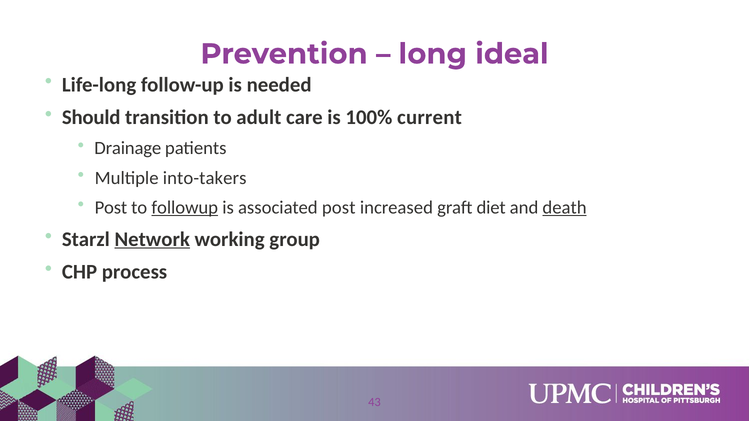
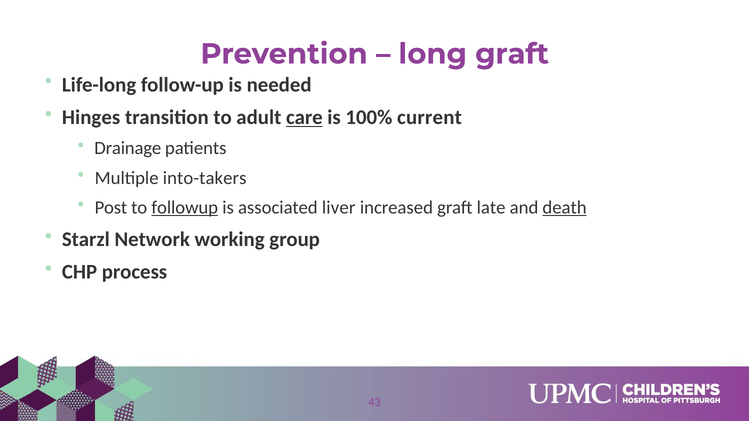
long ideal: ideal -> graft
Should: Should -> Hinges
care underline: none -> present
associated post: post -> liver
diet: diet -> late
Network underline: present -> none
